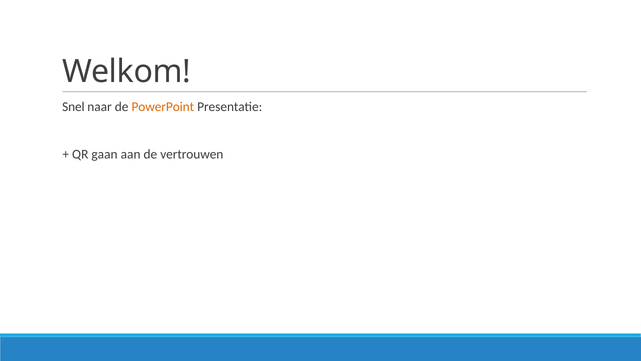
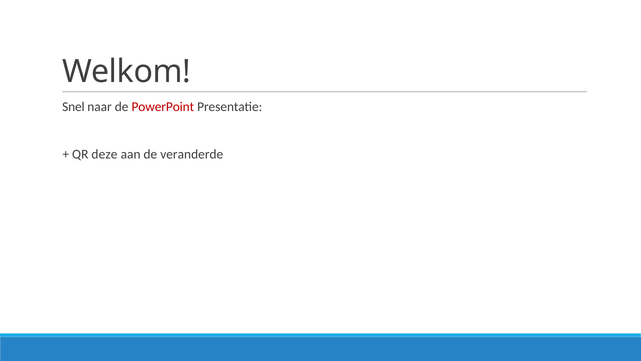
PowerPoint colour: orange -> red
gaan: gaan -> deze
vertrouwen: vertrouwen -> veranderde
